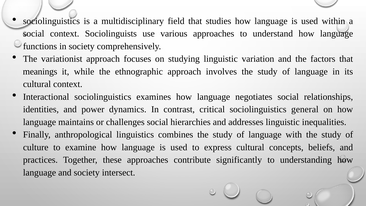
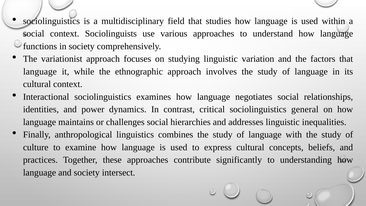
meanings at (40, 72): meanings -> language
